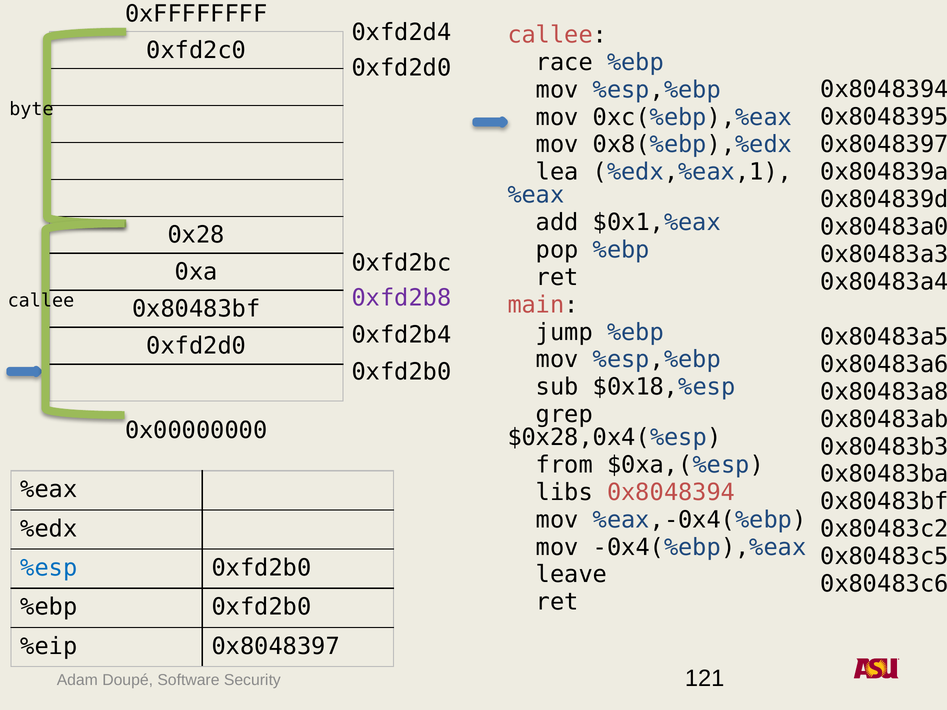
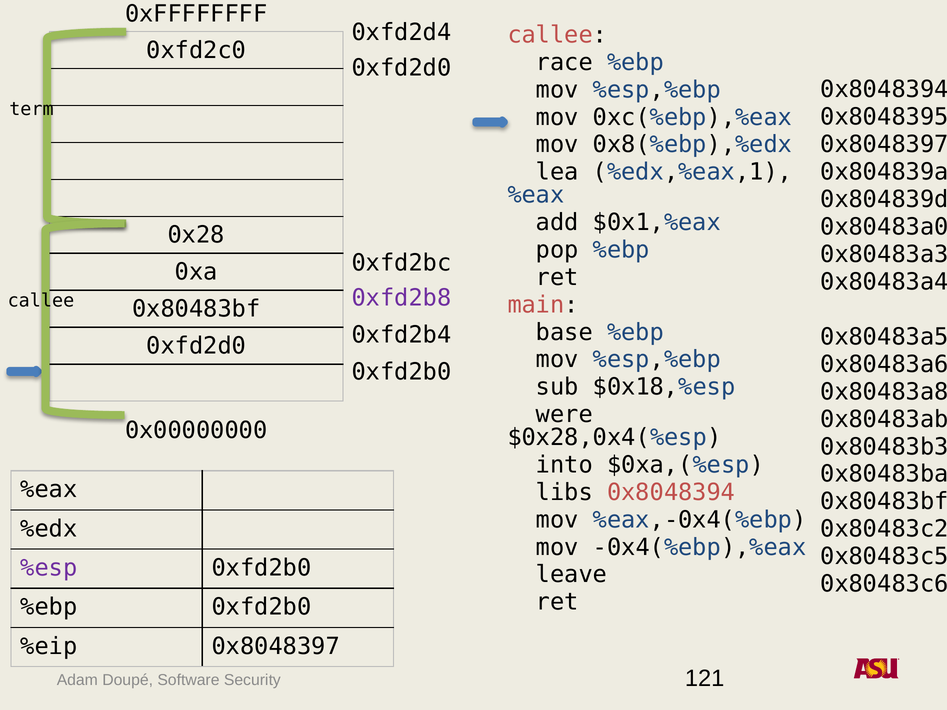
byte: byte -> term
jump: jump -> base
grep: grep -> were
from: from -> into
%esp colour: blue -> purple
